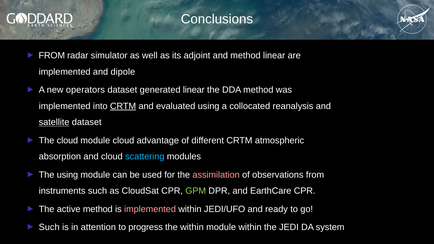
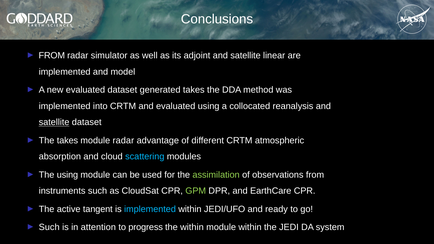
adjoint and method: method -> satellite
dipole: dipole -> model
new operators: operators -> evaluated
generated linear: linear -> takes
CRTM at (123, 106) underline: present -> none
The cloud: cloud -> takes
module cloud: cloud -> radar
assimilation colour: pink -> light green
active method: method -> tangent
implemented at (150, 209) colour: pink -> light blue
